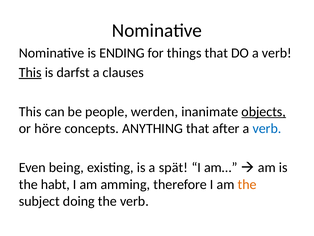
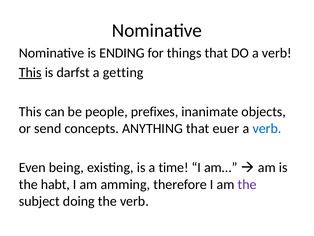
clauses: clauses -> getting
werden: werden -> prefixes
objects underline: present -> none
höre: höre -> send
after: after -> euer
spät: spät -> time
the at (247, 184) colour: orange -> purple
